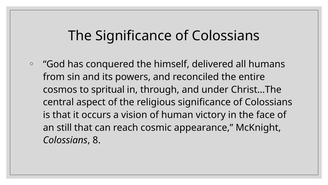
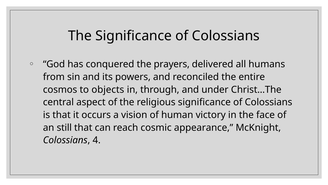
himself: himself -> prayers
spritual: spritual -> objects
8: 8 -> 4
